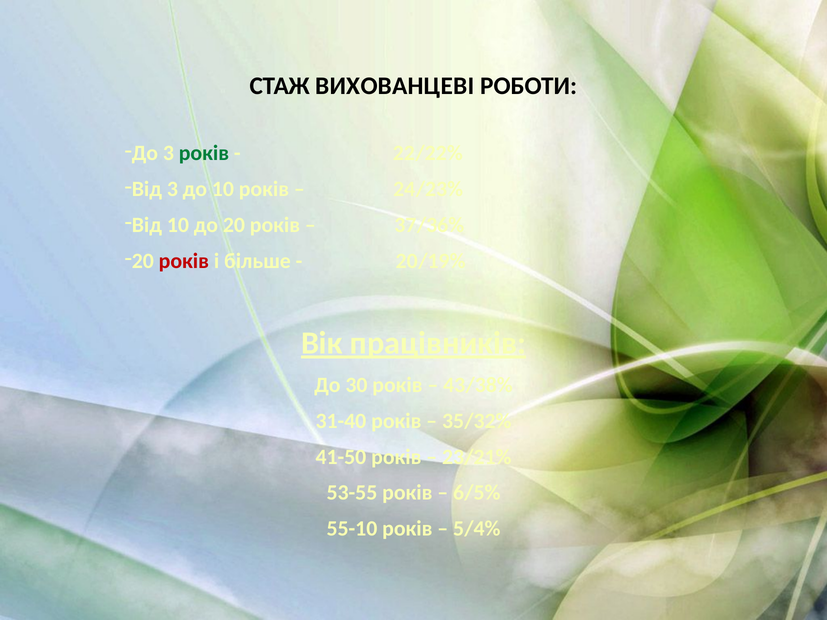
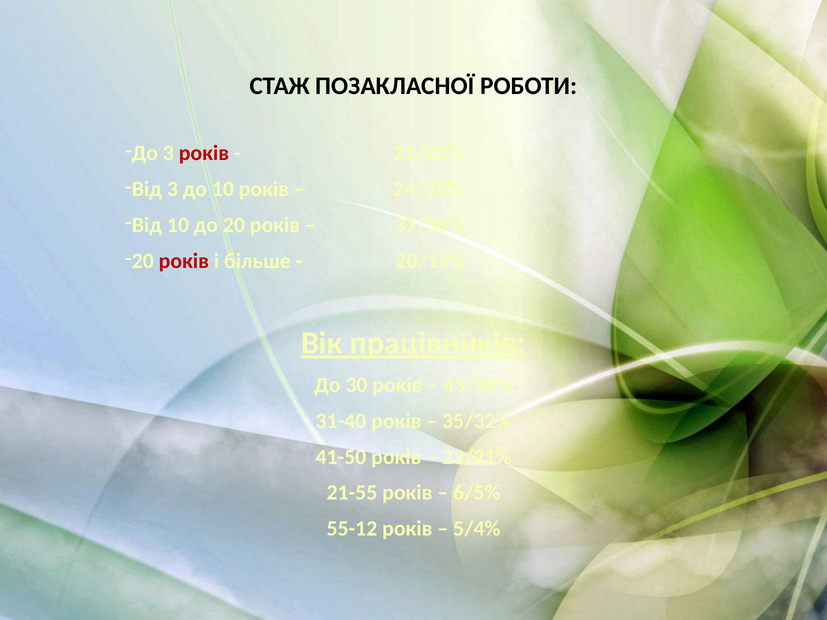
ВИХОВАНЦЕВІ: ВИХОВАНЦЕВІ -> ПОЗАКЛАСНОЇ
років at (204, 153) colour: green -> red
53-55: 53-55 -> 21-55
55-10: 55-10 -> 55-12
